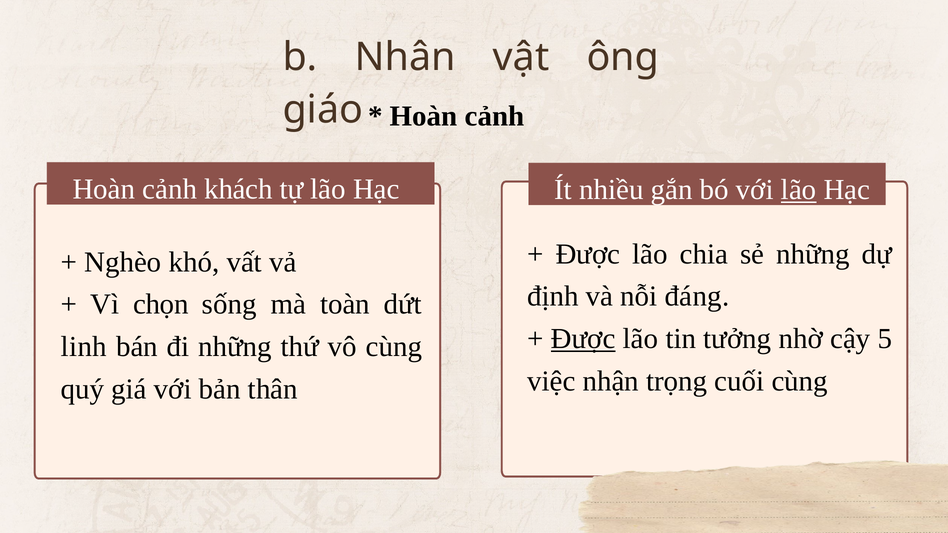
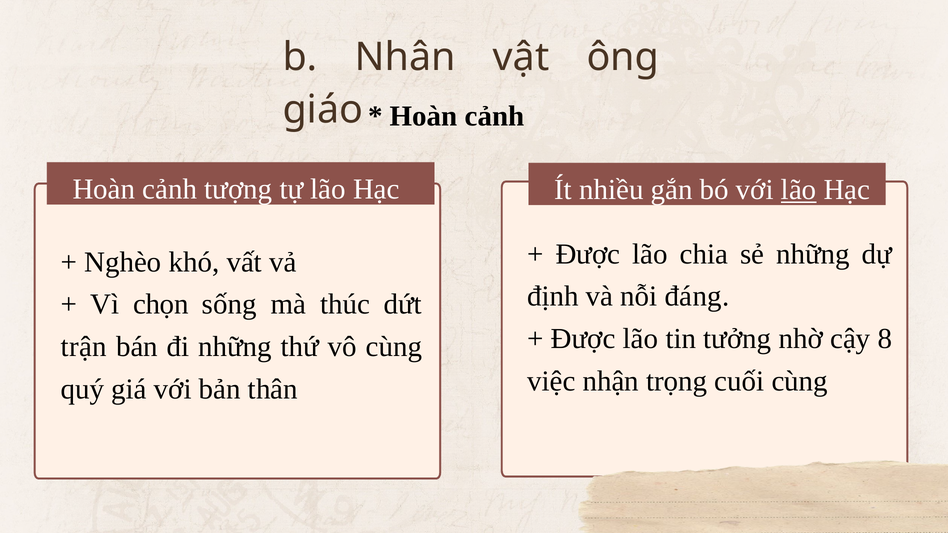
khách: khách -> tượng
toàn: toàn -> thúc
Được at (583, 339) underline: present -> none
5: 5 -> 8
linh: linh -> trận
